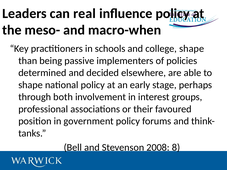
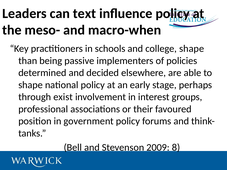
real: real -> text
both: both -> exist
2008: 2008 -> 2009
